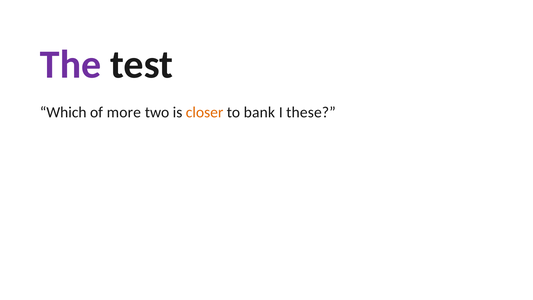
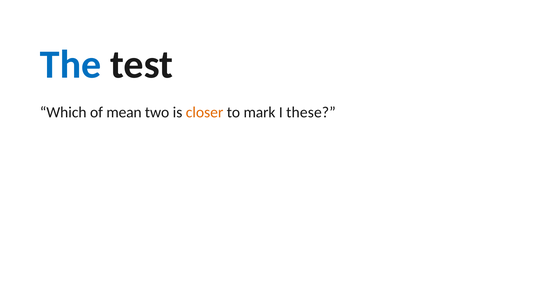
The colour: purple -> blue
more: more -> mean
bank: bank -> mark
